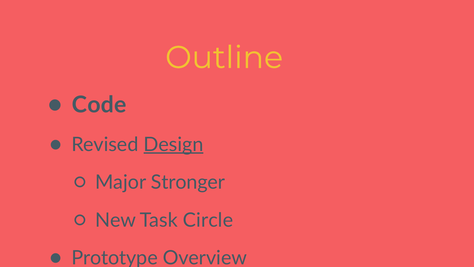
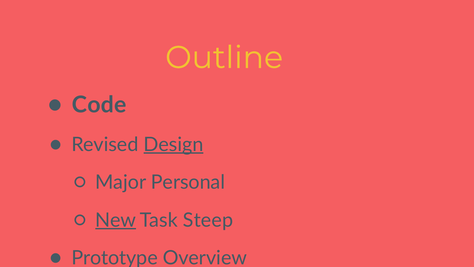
Stronger: Stronger -> Personal
New underline: none -> present
Circle: Circle -> Steep
